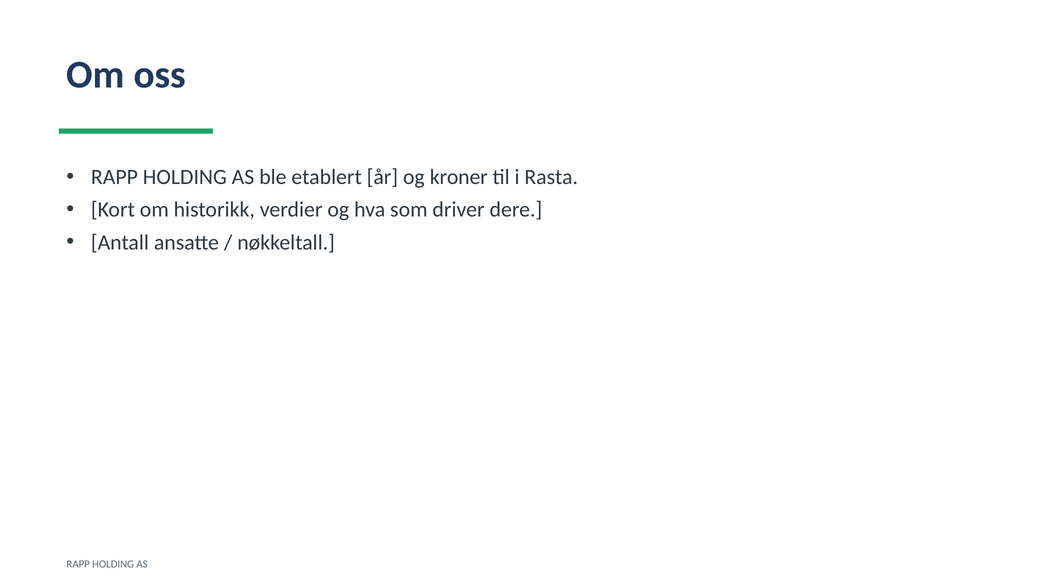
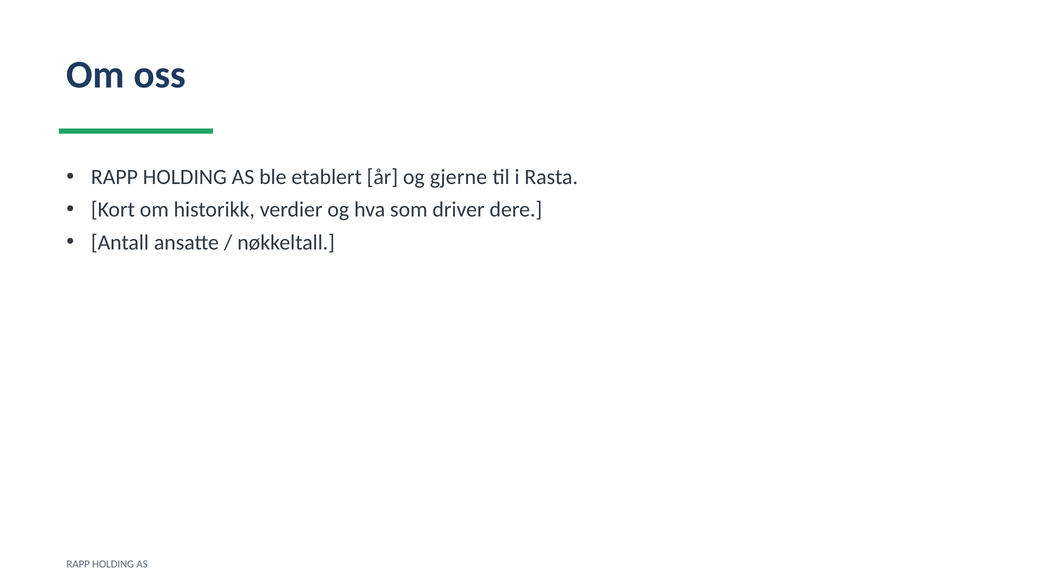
kroner: kroner -> gjerne
